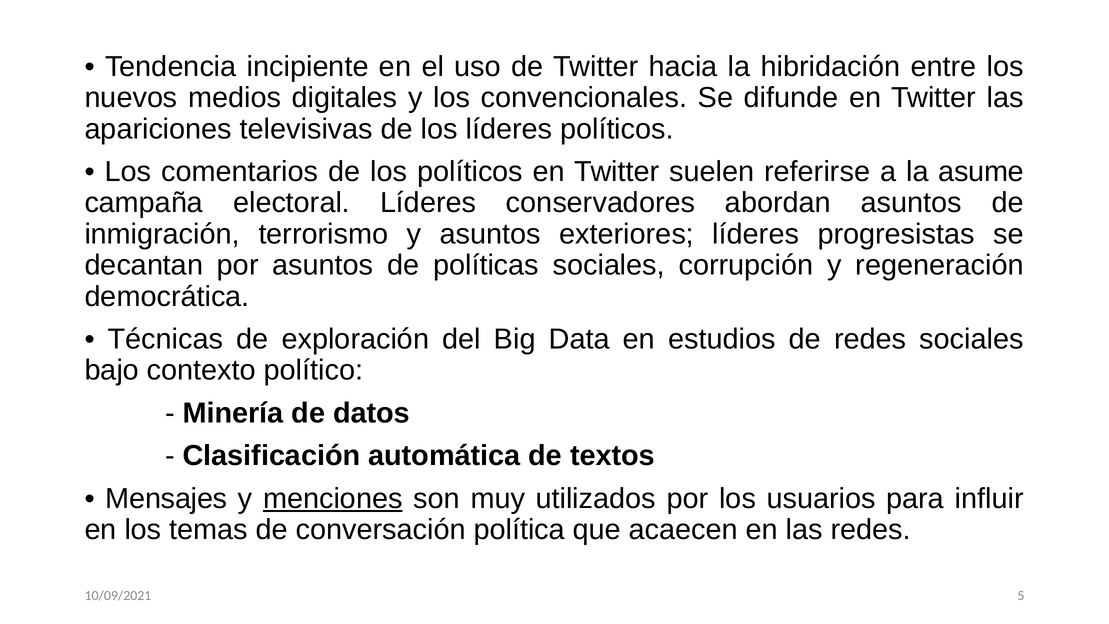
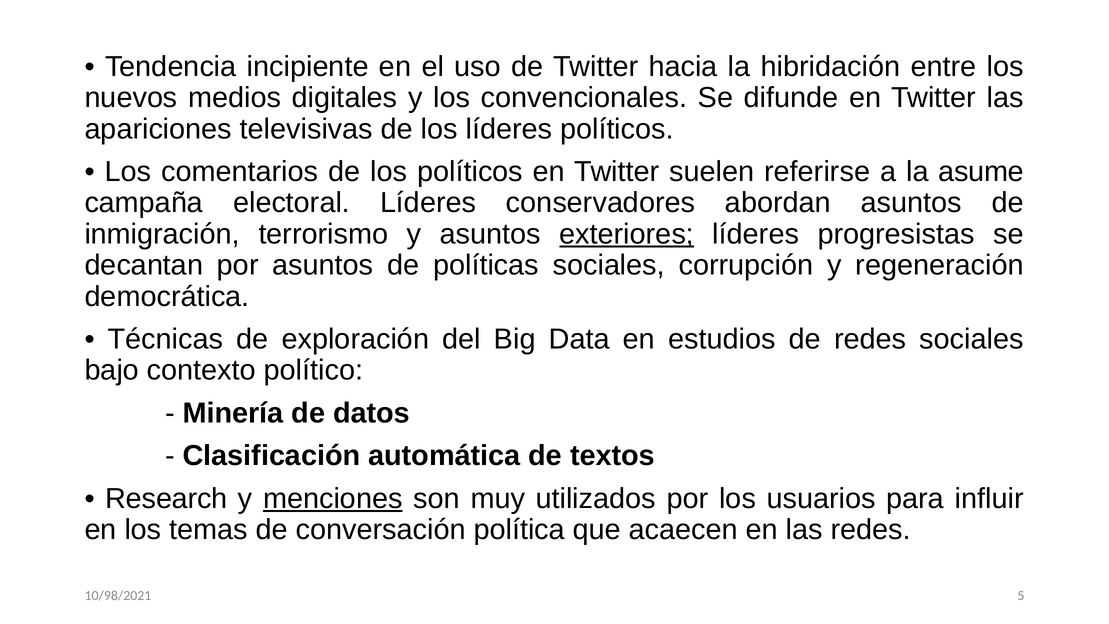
exteriores underline: none -> present
Mensajes: Mensajes -> Research
10/09/2021: 10/09/2021 -> 10/98/2021
